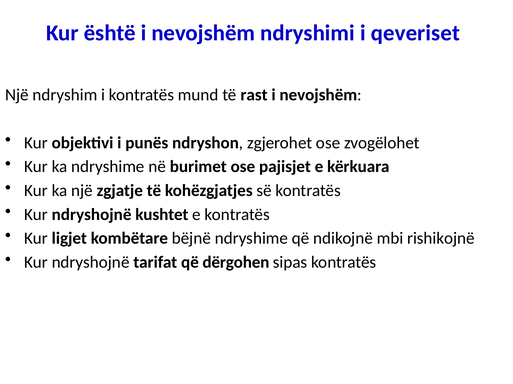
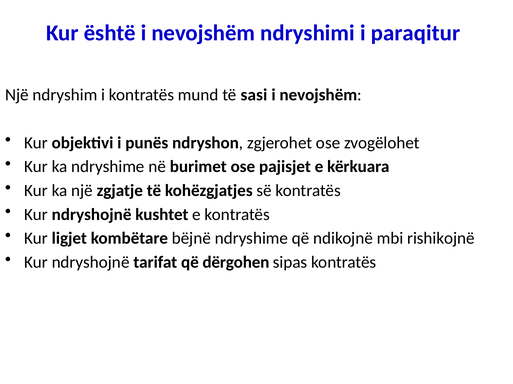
qeveriset: qeveriset -> paraqitur
rast: rast -> sasi
